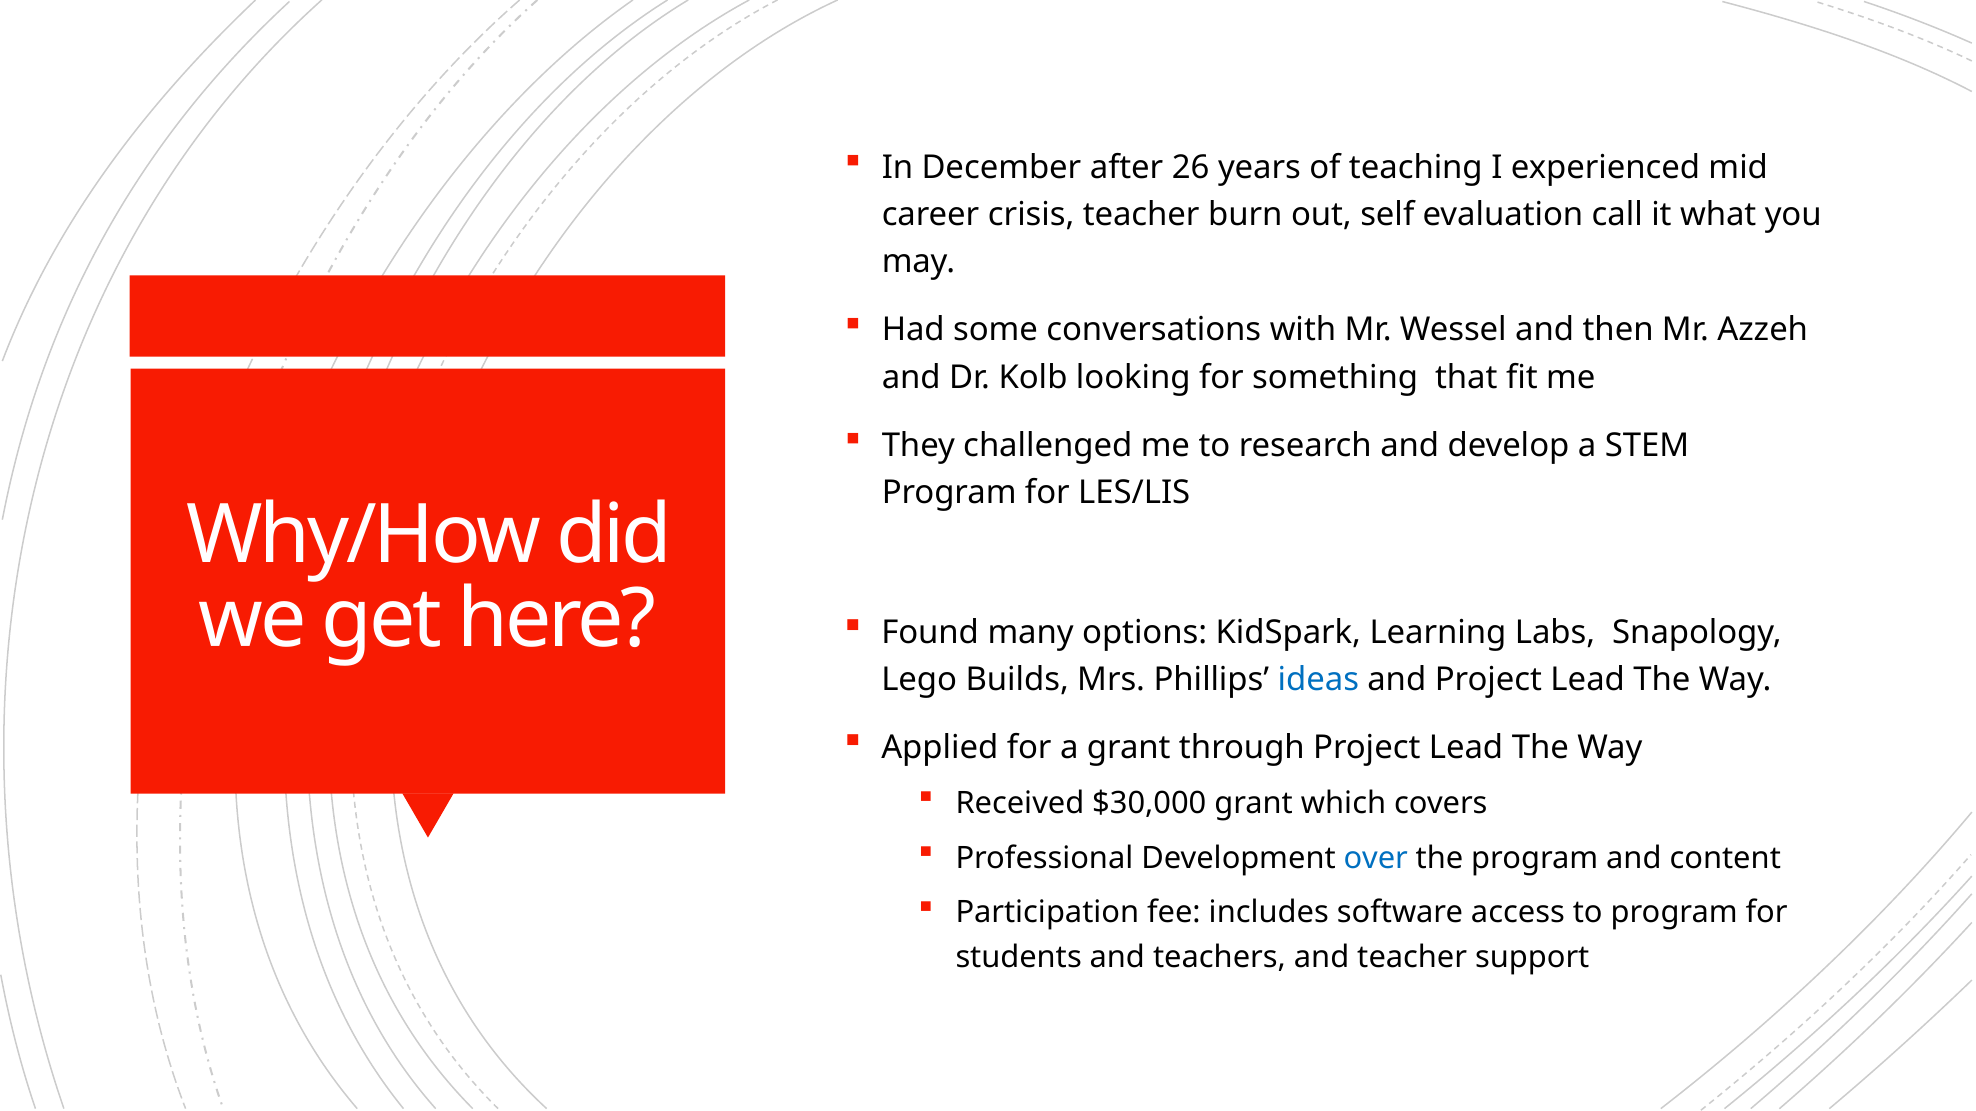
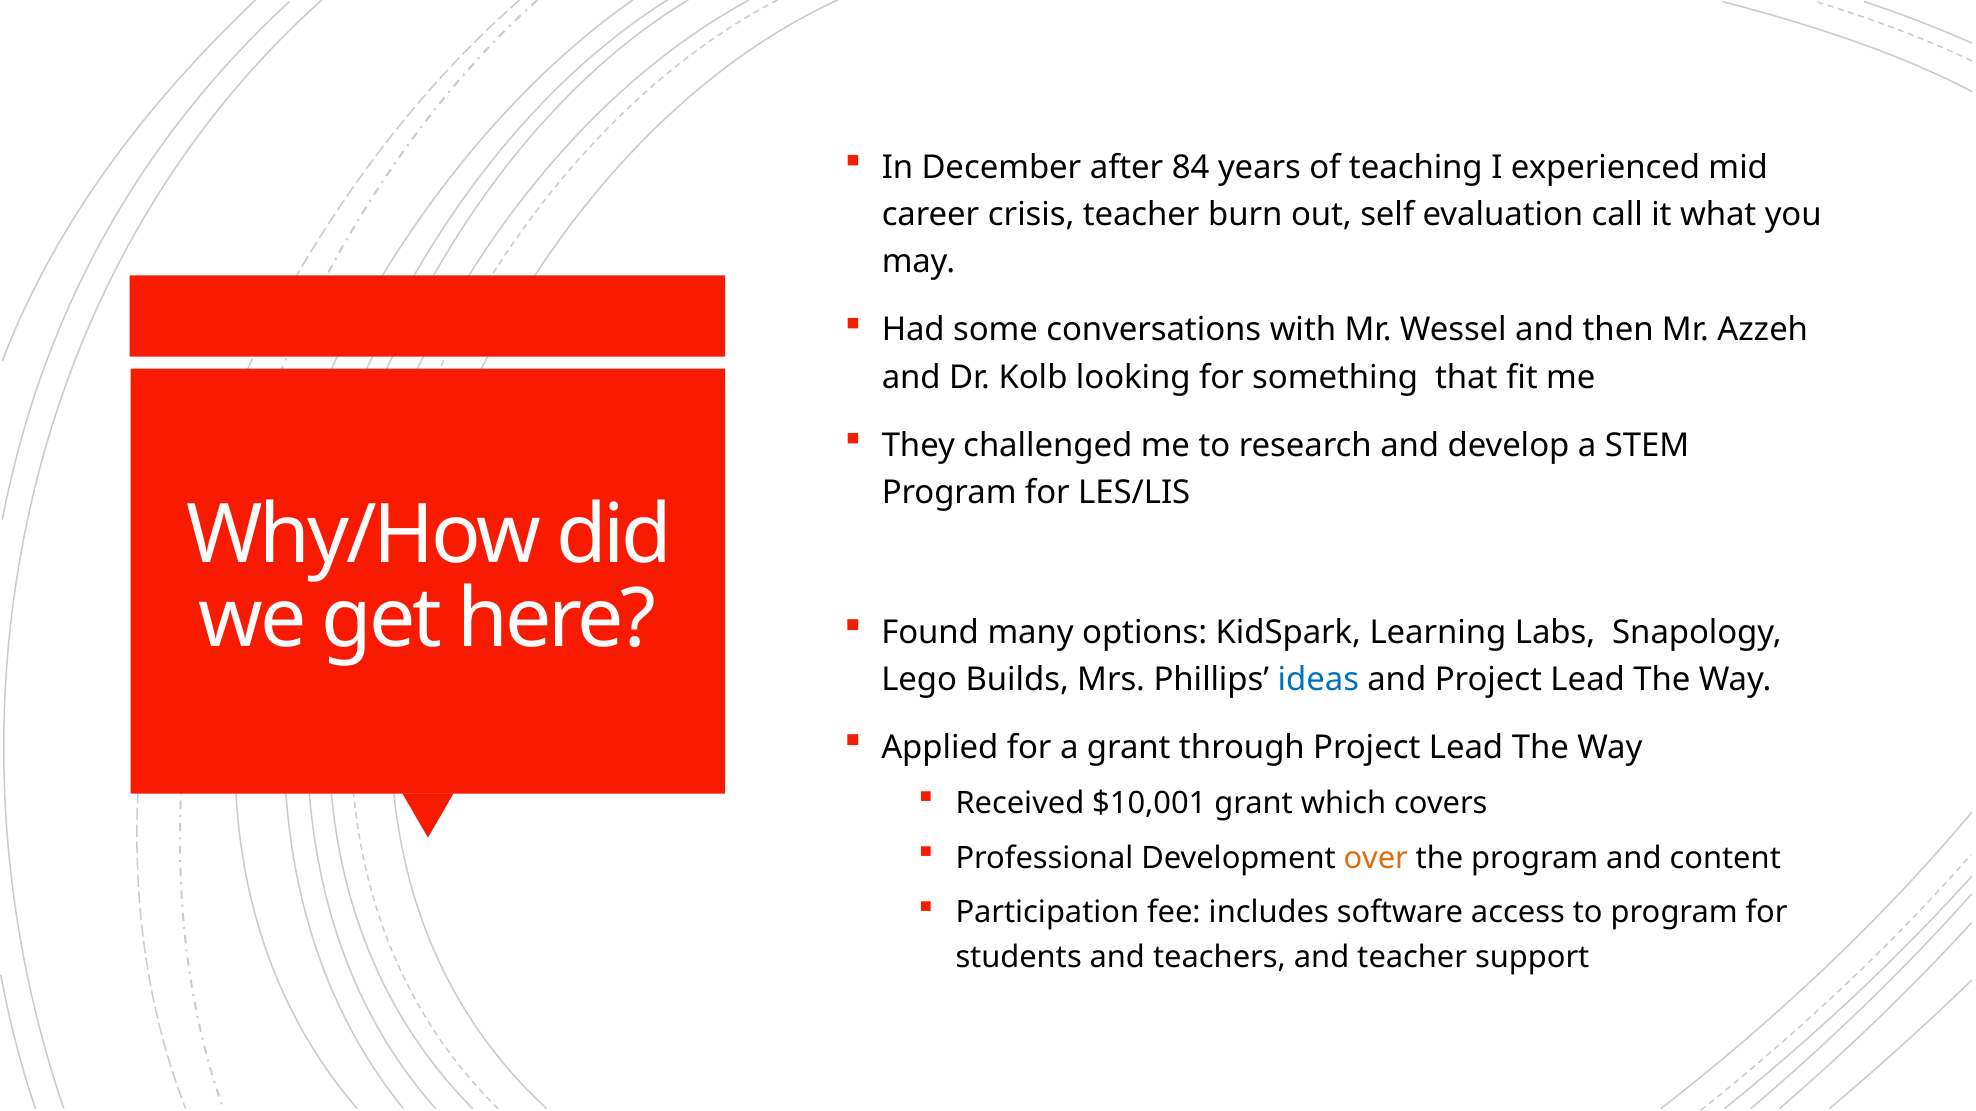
26: 26 -> 84
$30,000: $30,000 -> $10,001
over colour: blue -> orange
